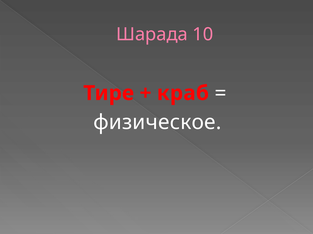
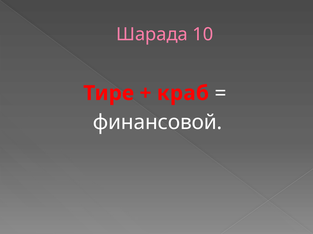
физическое: физическое -> финансовой
